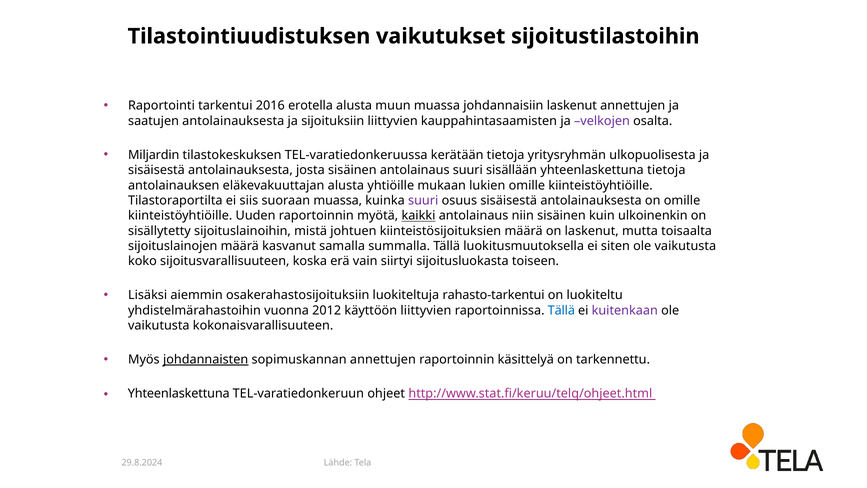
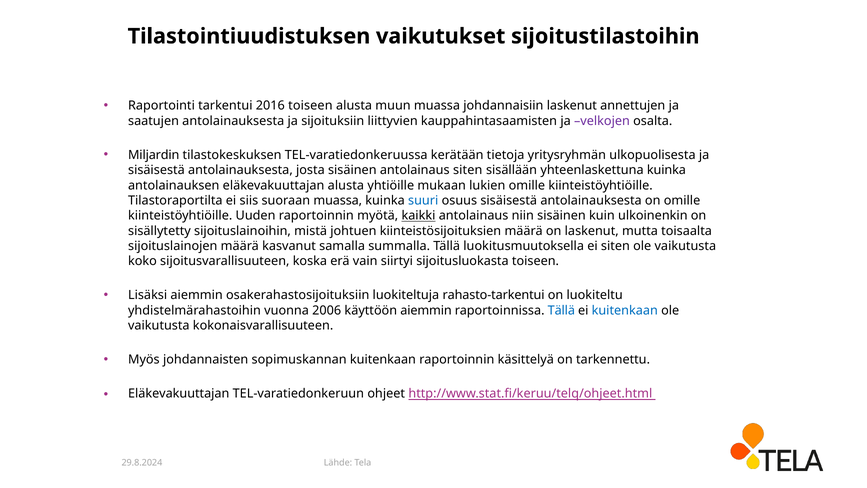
2016 erotella: erotella -> toiseen
antolainaus suuri: suuri -> siten
yhteenlaskettuna tietoja: tietoja -> kuinka
suuri at (423, 200) colour: purple -> blue
2012: 2012 -> 2006
käyttöön liittyvien: liittyvien -> aiemmin
kuitenkaan at (625, 310) colour: purple -> blue
johdannaisten underline: present -> none
sopimuskannan annettujen: annettujen -> kuitenkaan
Yhteenlaskettuna at (179, 393): Yhteenlaskettuna -> Eläkevakuuttajan
